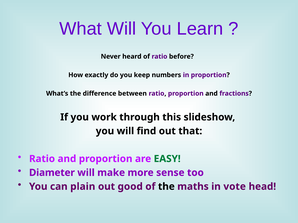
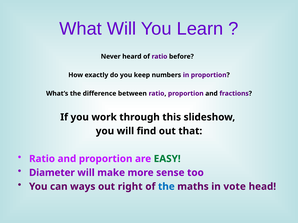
plain: plain -> ways
good: good -> right
the at (166, 187) colour: black -> blue
